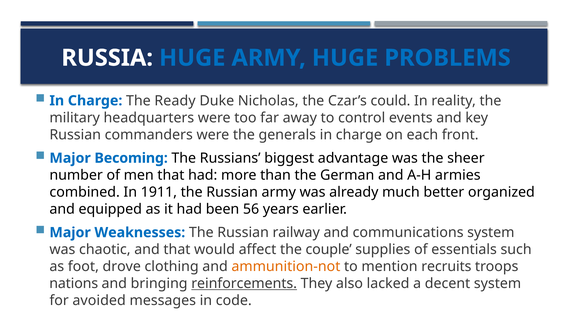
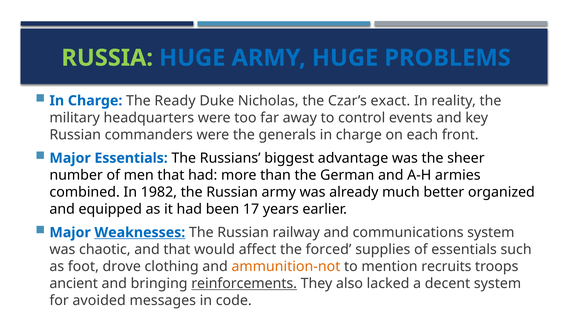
RUSSIA colour: white -> light green
could: could -> exact
Major Becoming: Becoming -> Essentials
1911: 1911 -> 1982
56: 56 -> 17
Weaknesses underline: none -> present
couple: couple -> forced
nations: nations -> ancient
